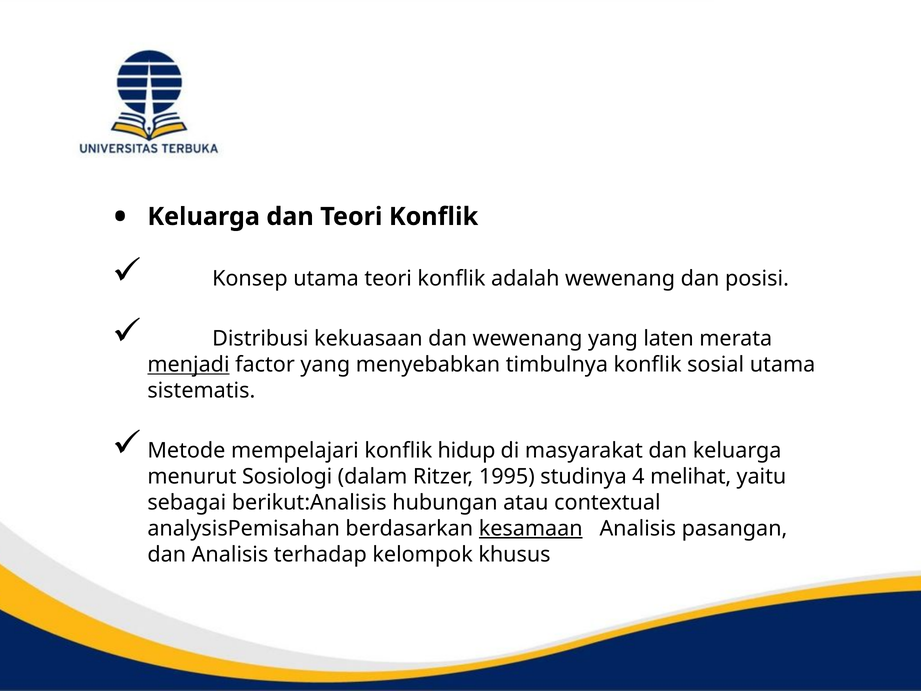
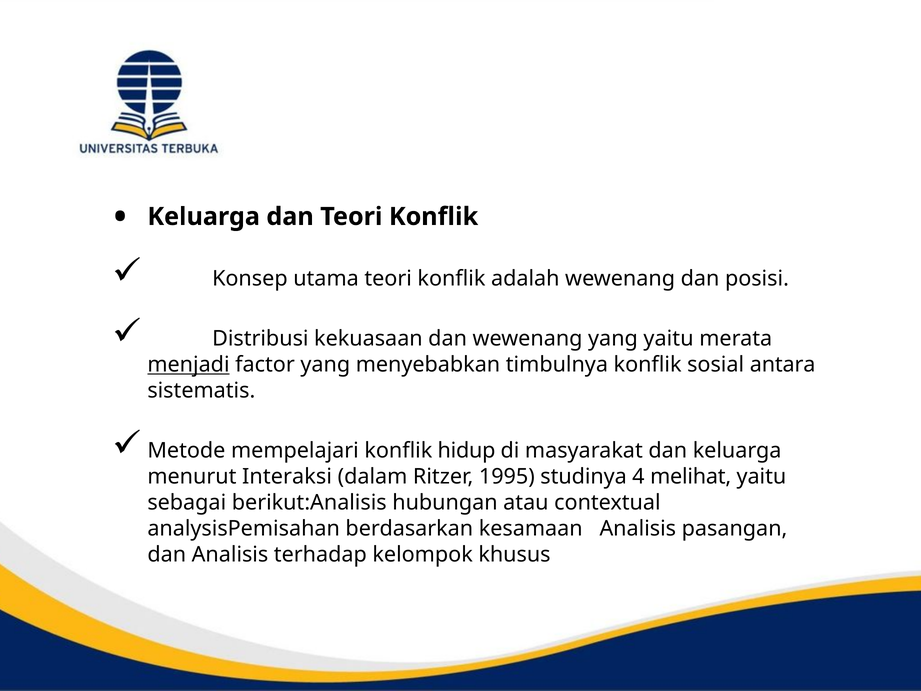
yang laten: laten -> yaitu
sosial utama: utama -> antara
Sosiologi: Sosiologi -> Interaksi
kesamaan underline: present -> none
